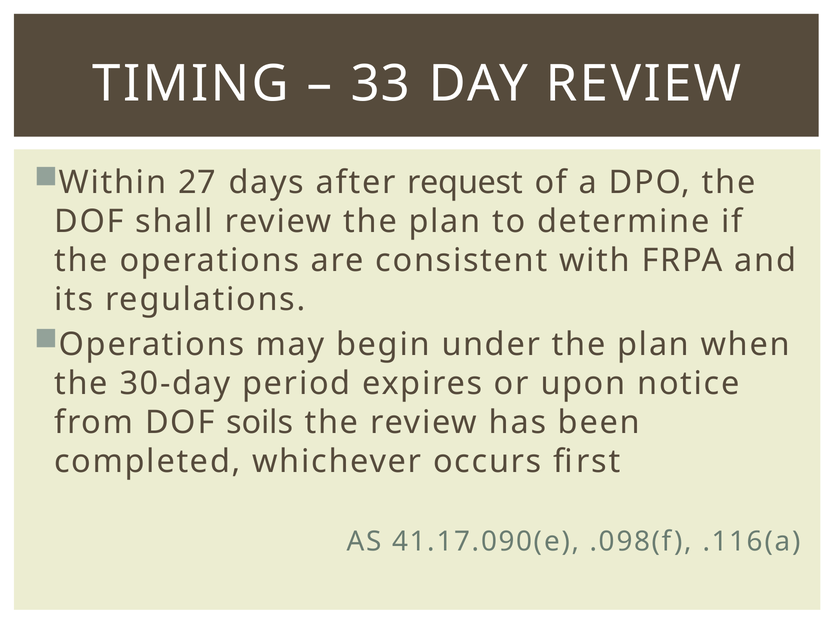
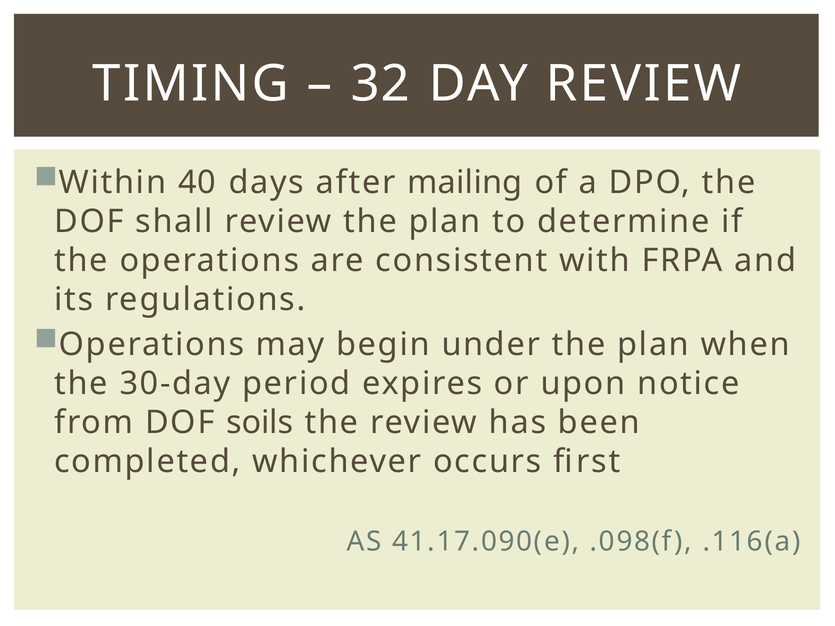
33: 33 -> 32
27: 27 -> 40
request: request -> mailing
